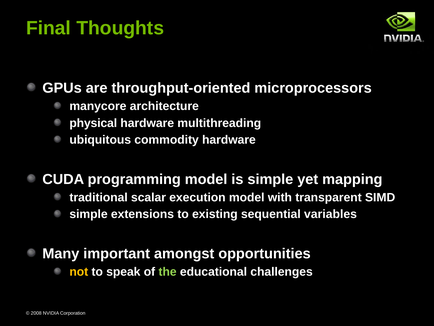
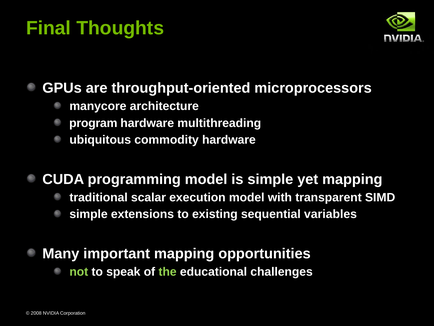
physical: physical -> program
important amongst: amongst -> mapping
not colour: yellow -> light green
